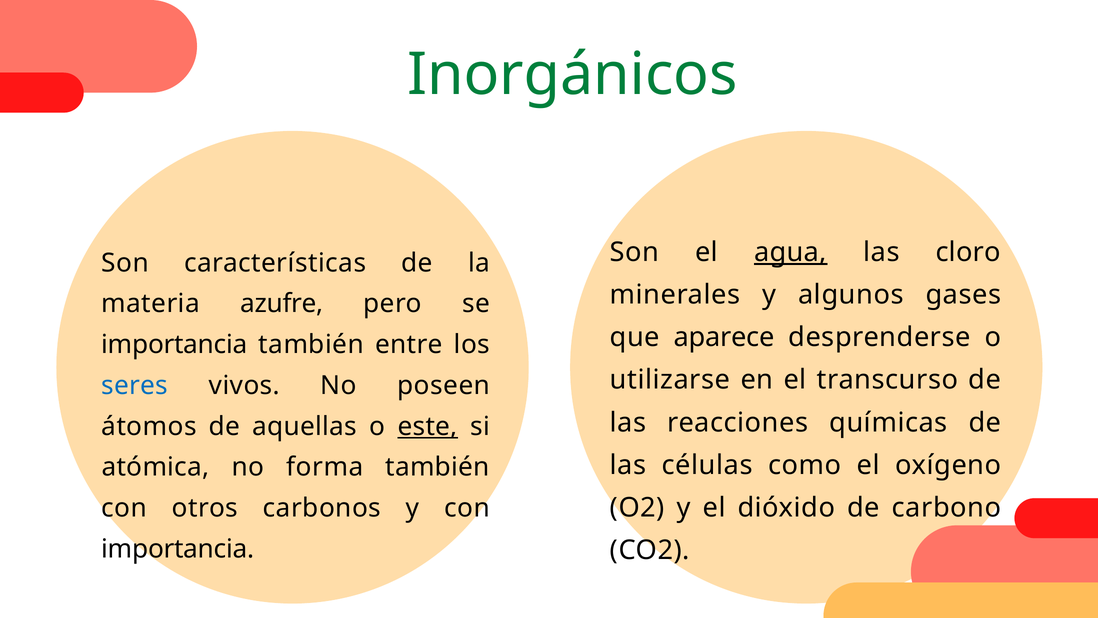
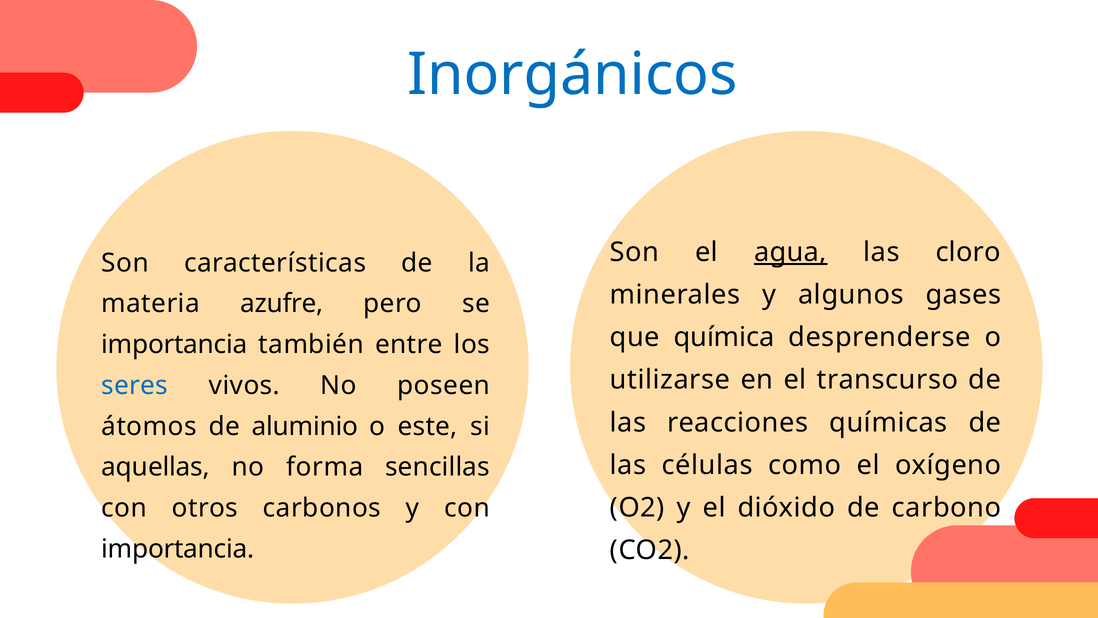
Inorgánicos colour: green -> blue
aparece: aparece -> química
aquellas: aquellas -> aluminio
este underline: present -> none
atómica: atómica -> aquellas
forma también: también -> sencillas
